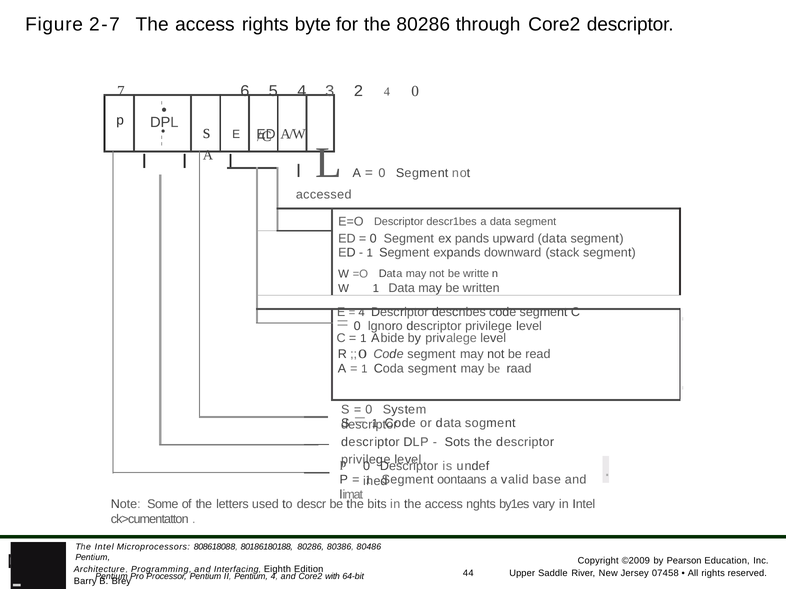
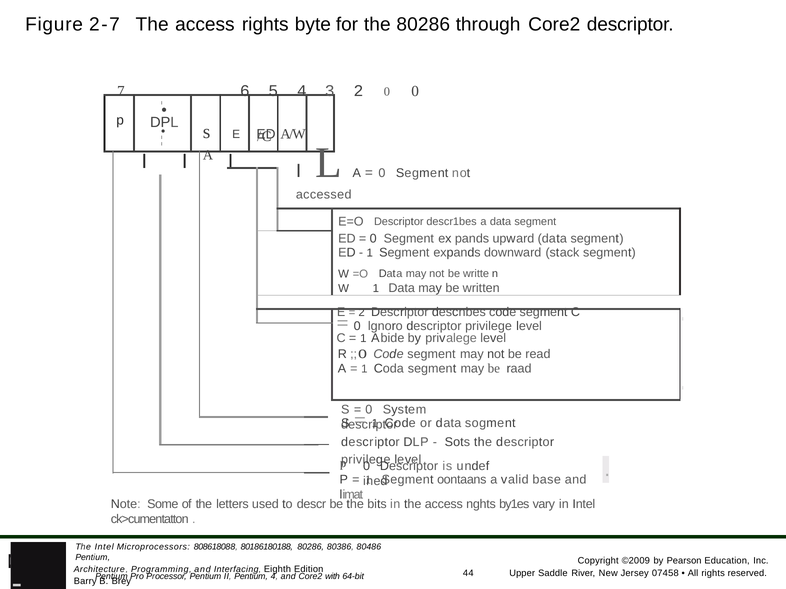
2 4: 4 -> 0
4 at (362, 313): 4 -> 2
